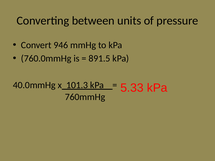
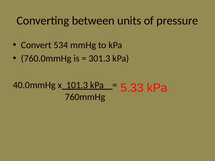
946: 946 -> 534
891.5: 891.5 -> 301.3
